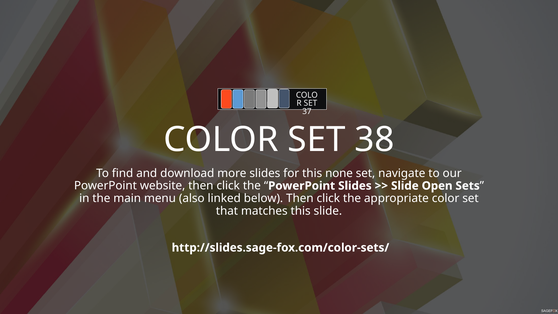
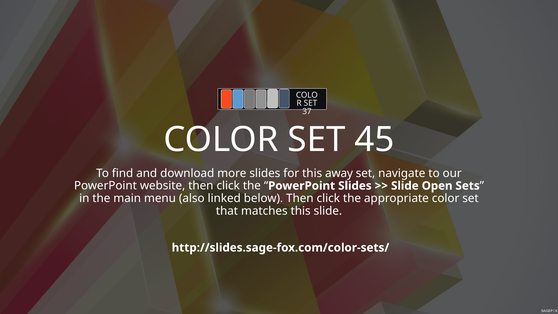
38: 38 -> 45
none: none -> away
